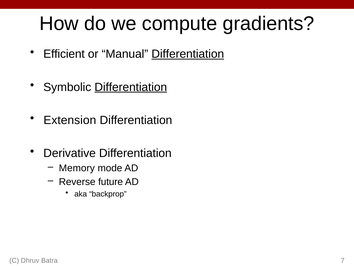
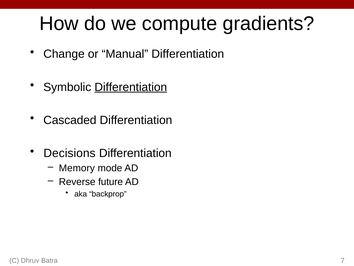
Efficient: Efficient -> Change
Differentiation at (188, 54) underline: present -> none
Extension: Extension -> Cascaded
Derivative: Derivative -> Decisions
